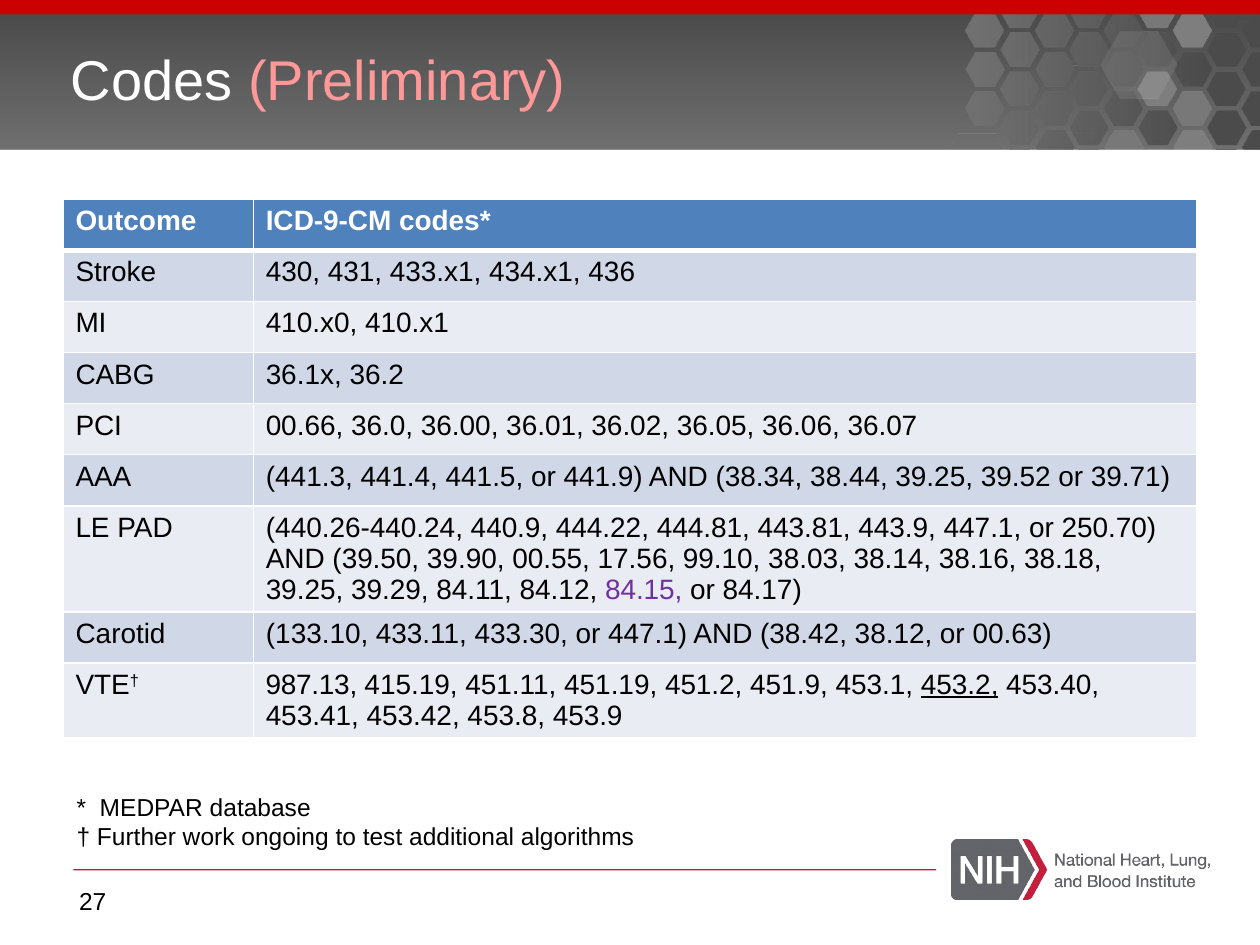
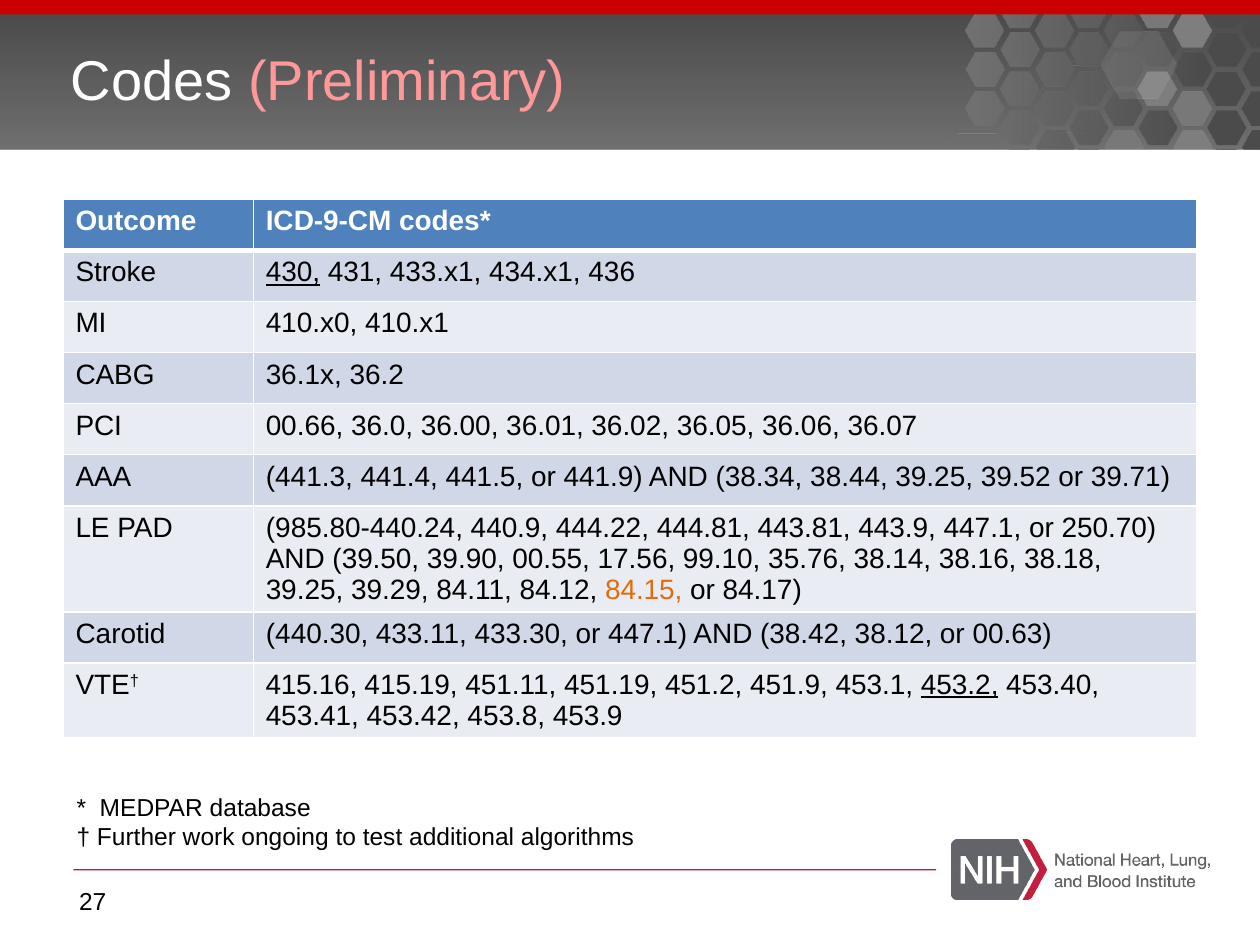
430 underline: none -> present
440.26-440.24: 440.26-440.24 -> 985.80-440.24
38.03: 38.03 -> 35.76
84.15 colour: purple -> orange
133.10: 133.10 -> 440.30
987.13: 987.13 -> 415.16
